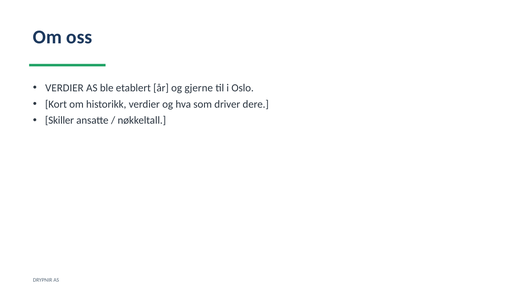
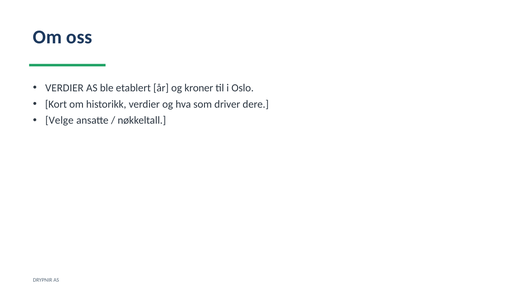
gjerne: gjerne -> kroner
Skiller: Skiller -> Velge
